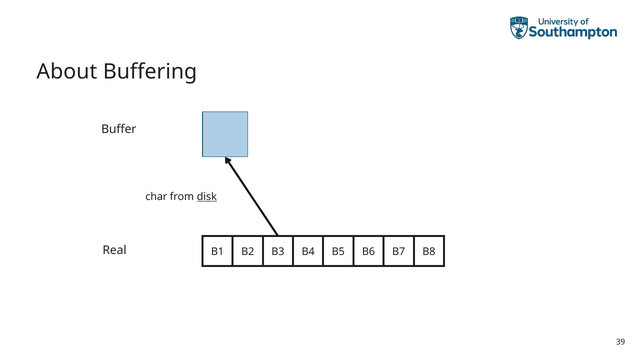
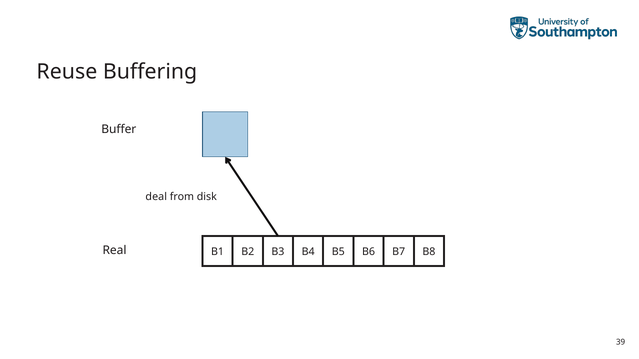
About: About -> Reuse
char: char -> deal
disk underline: present -> none
